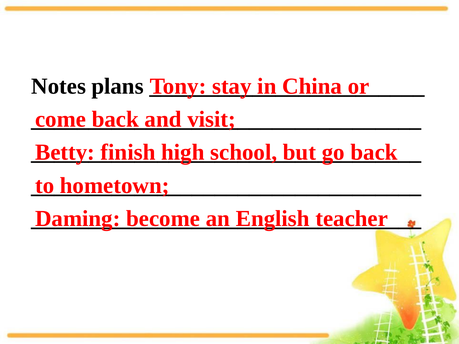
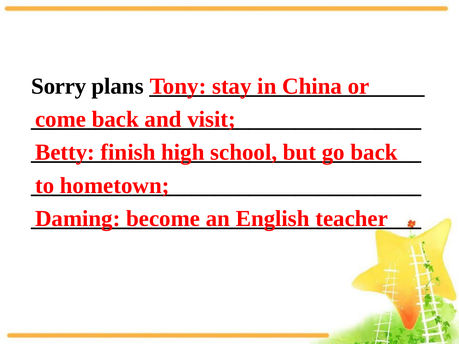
Notes: Notes -> Sorry
